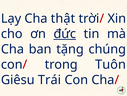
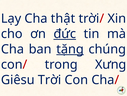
tặng underline: none -> present
Tuôn: Tuôn -> Xưng
Trái: Trái -> Trời
